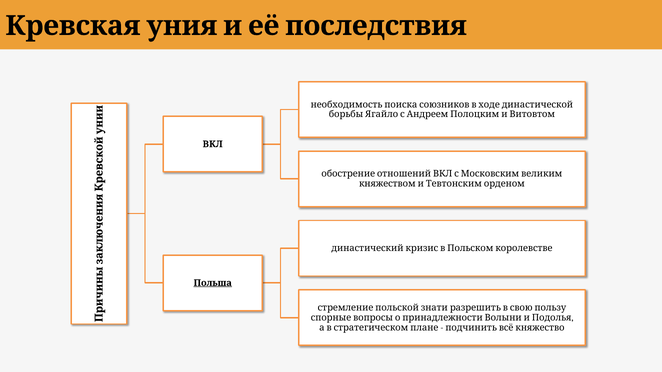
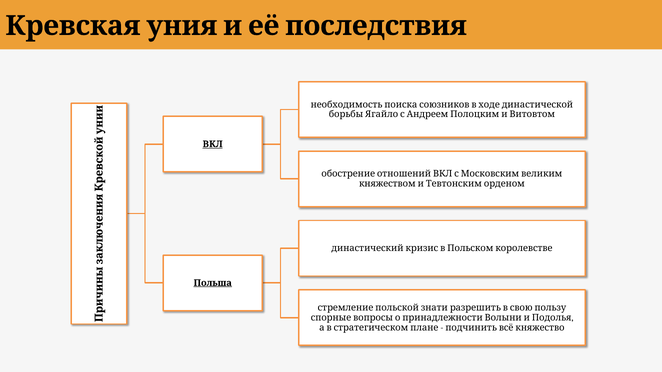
ВКЛ underline: none -> present
